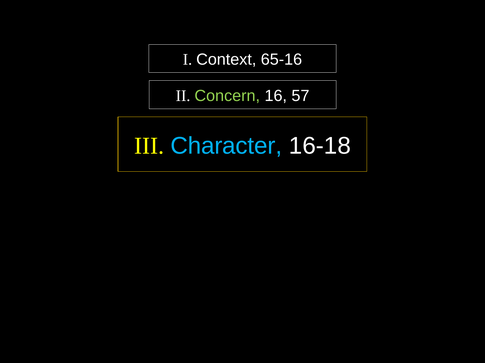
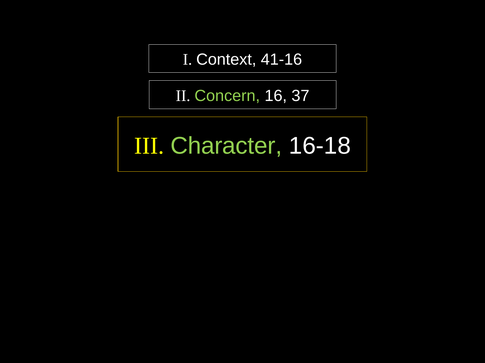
65-16: 65-16 -> 41-16
57: 57 -> 37
Character colour: light blue -> light green
